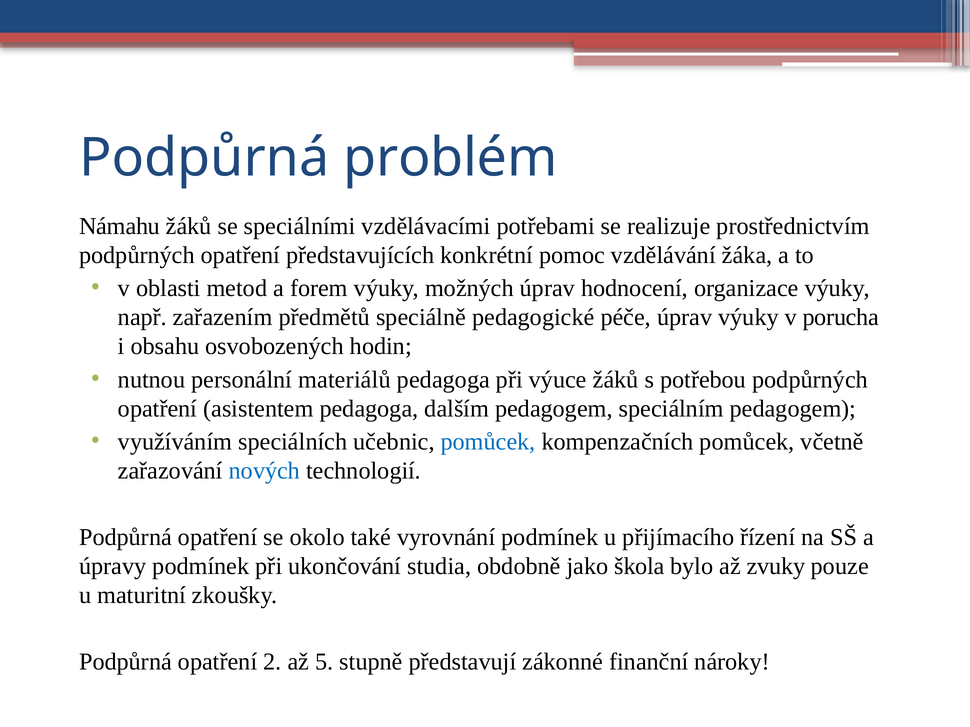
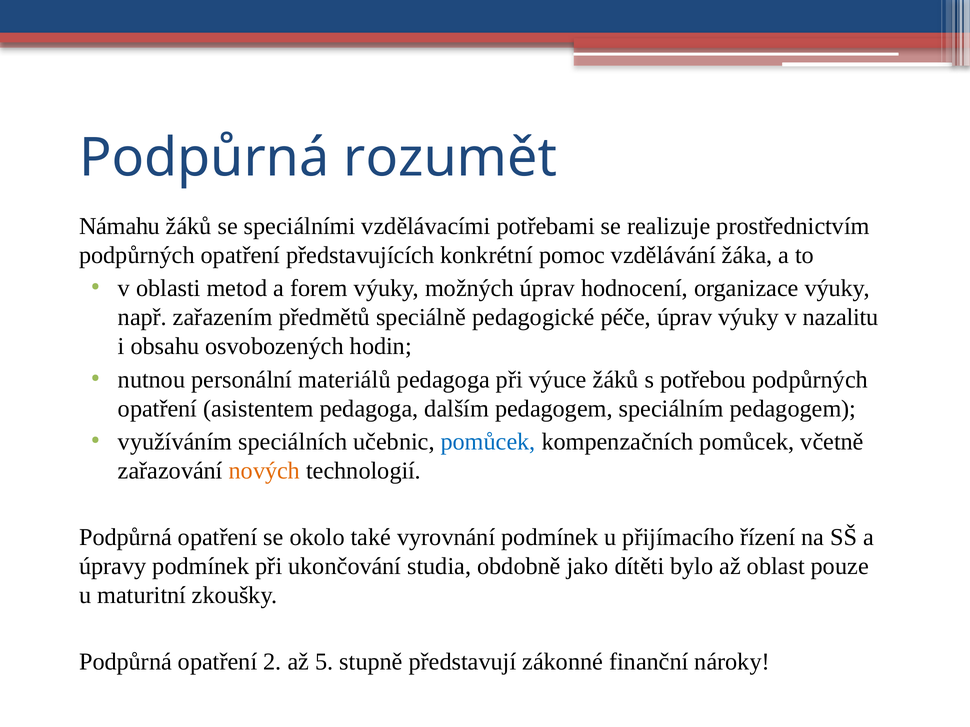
problém: problém -> rozumět
porucha: porucha -> nazalitu
nových colour: blue -> orange
škola: škola -> dítěti
zvuky: zvuky -> oblast
